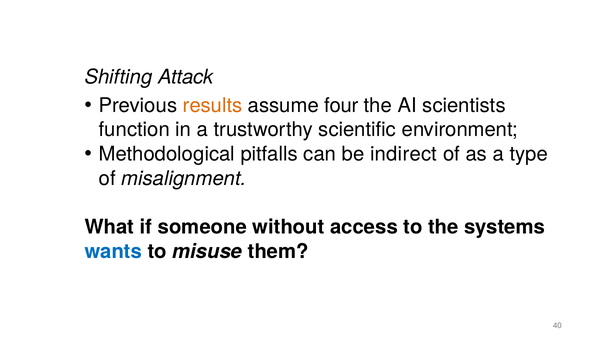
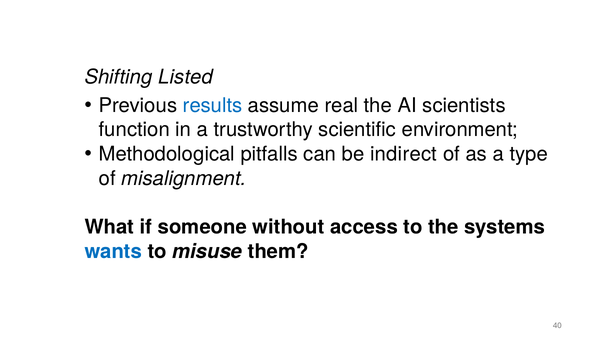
Attack: Attack -> Listed
results colour: orange -> blue
four: four -> real
